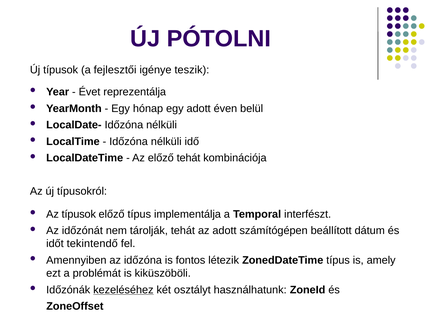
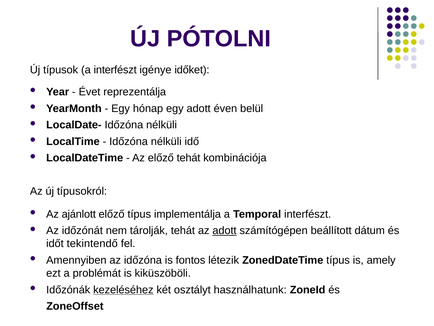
a fejlesztői: fejlesztői -> interfészt
teszik: teszik -> időket
Az típusok: típusok -> ajánlott
adott at (225, 230) underline: none -> present
